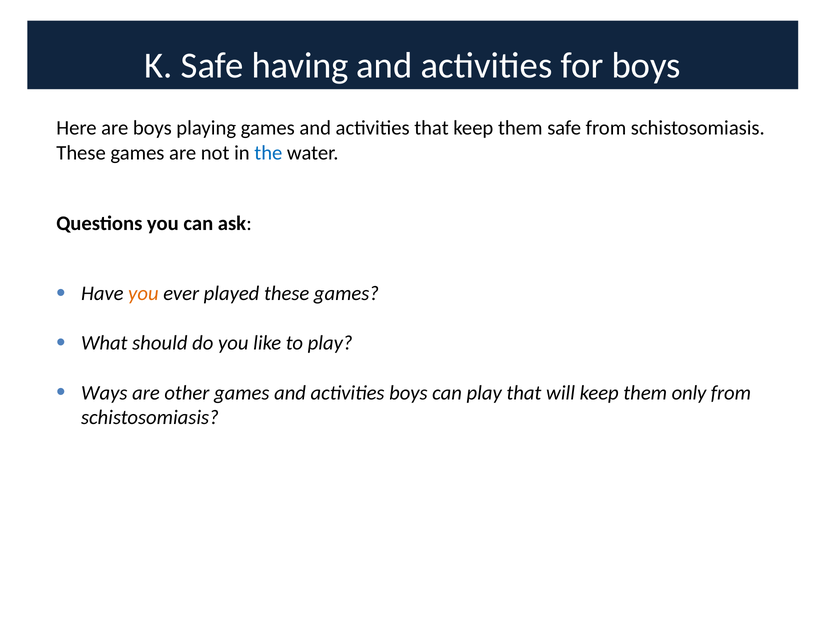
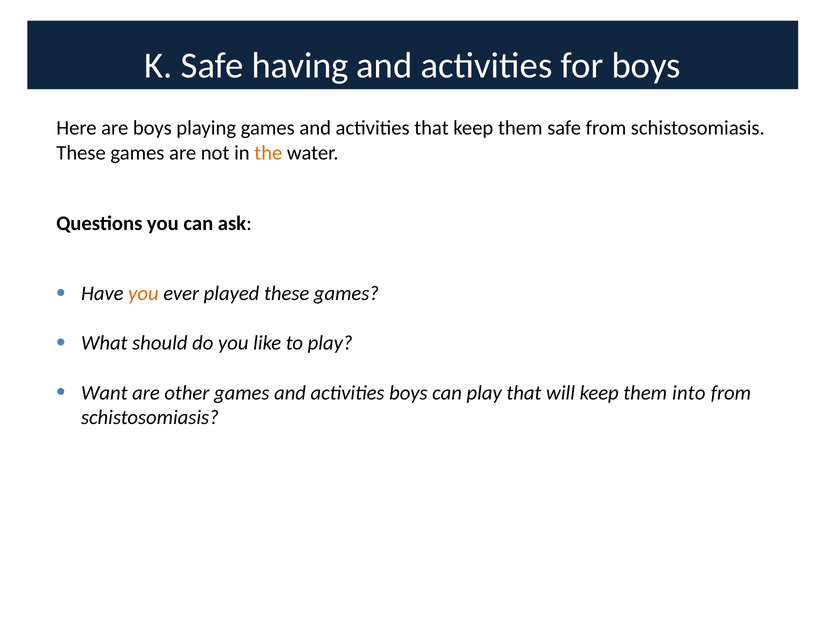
the colour: blue -> orange
Ways: Ways -> Want
only: only -> into
